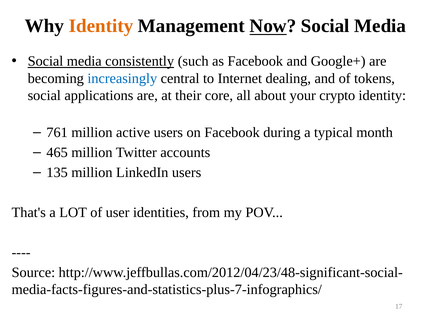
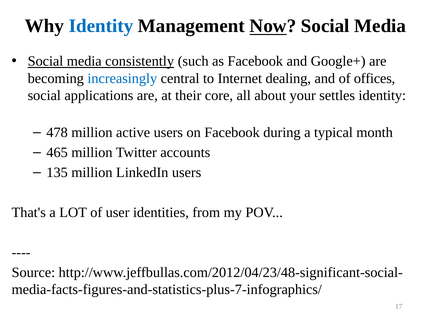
Identity at (101, 26) colour: orange -> blue
tokens: tokens -> offices
crypto: crypto -> settles
761: 761 -> 478
